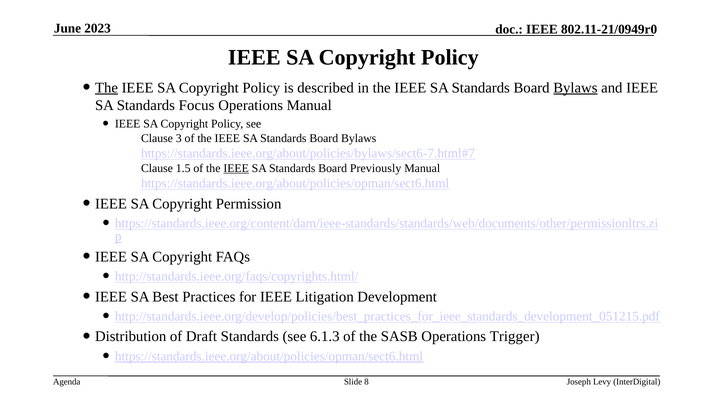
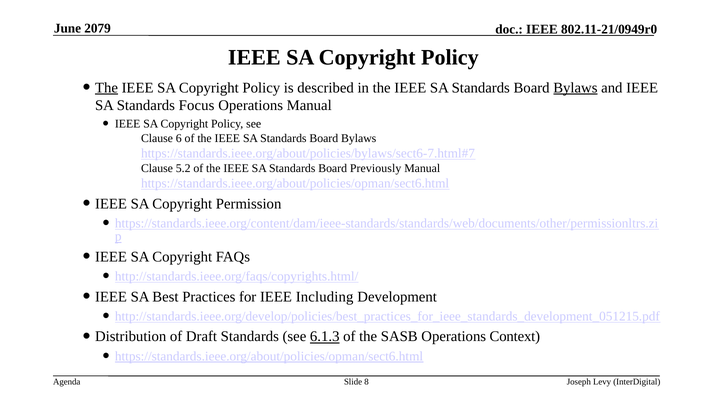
2023: 2023 -> 2079
3: 3 -> 6
1.5: 1.5 -> 5.2
IEEE at (236, 168) underline: present -> none
Litigation: Litigation -> Including
6.1.3 underline: none -> present
Trigger: Trigger -> Context
